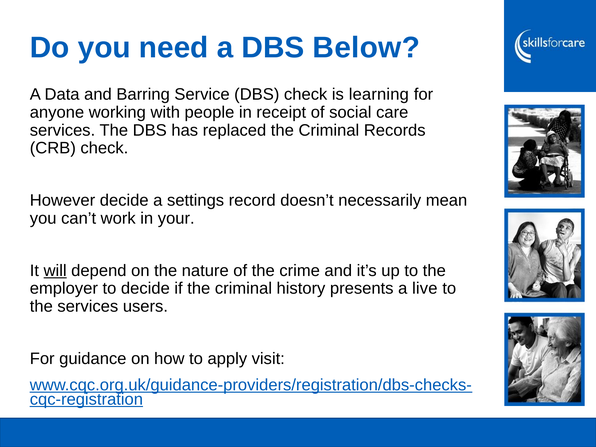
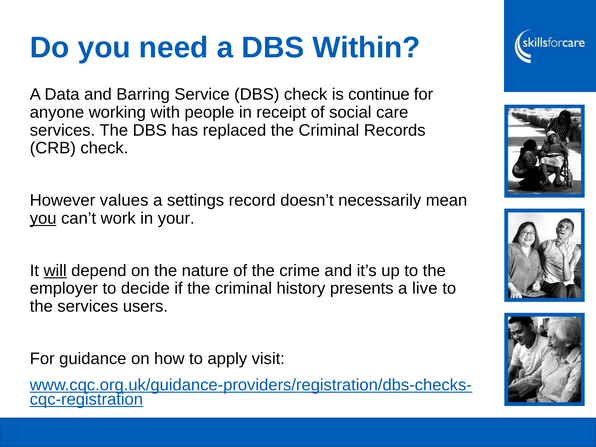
Below: Below -> Within
learning: learning -> continue
However decide: decide -> values
you at (43, 218) underline: none -> present
